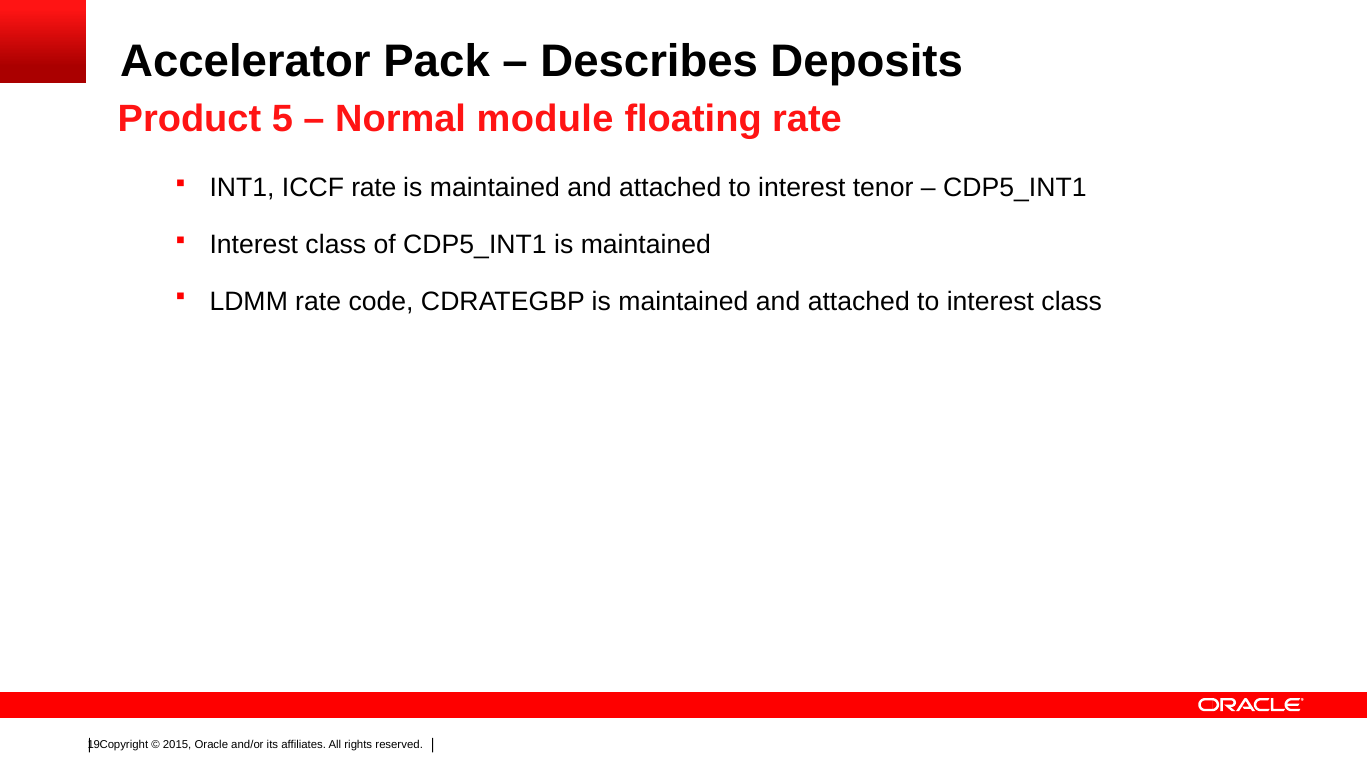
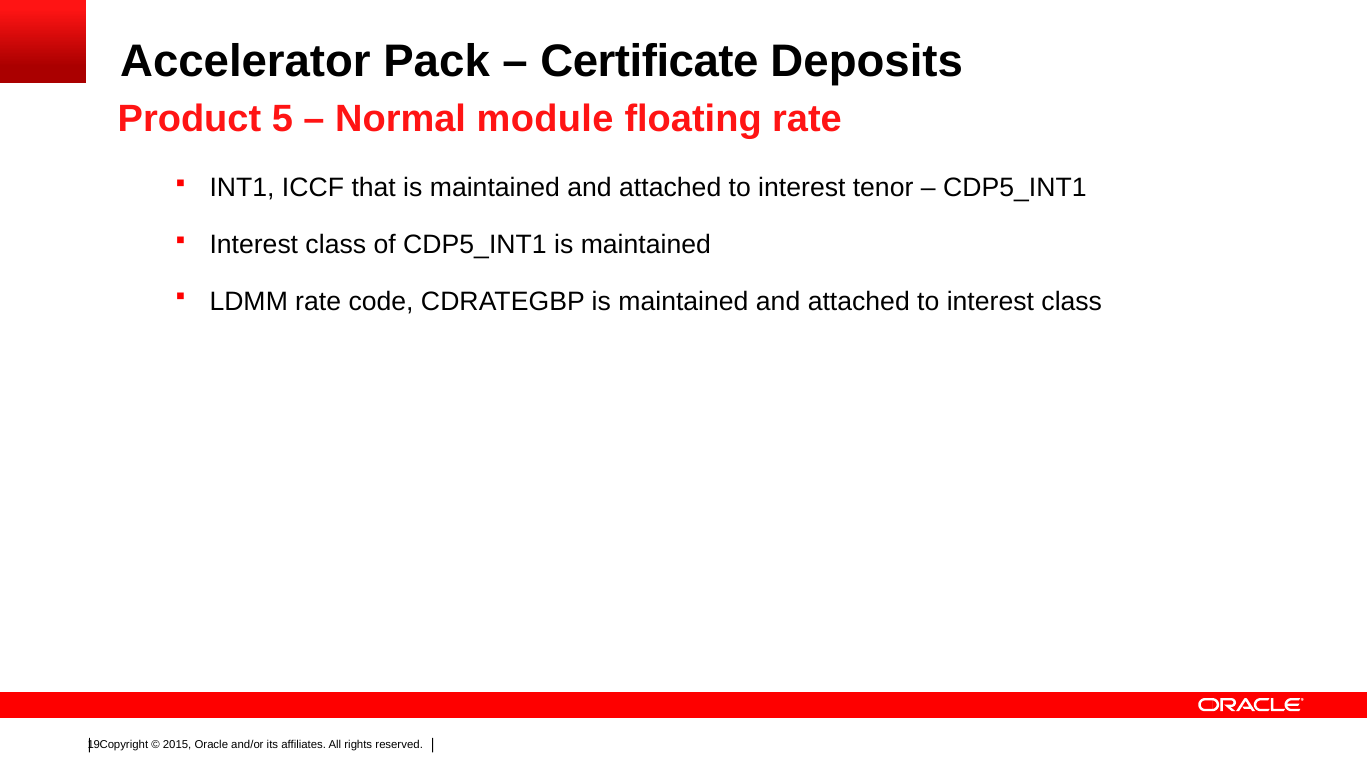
Describes: Describes -> Certificate
ICCF rate: rate -> that
